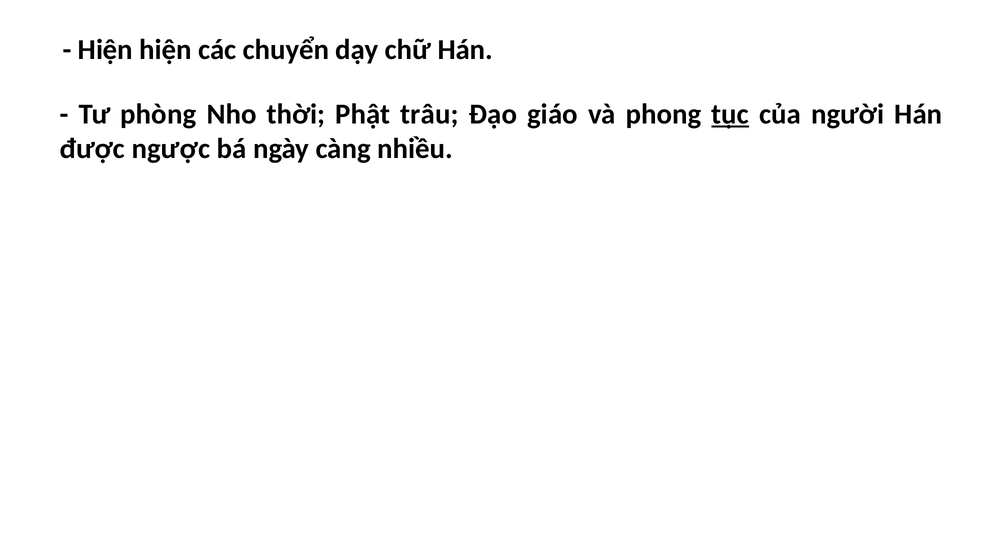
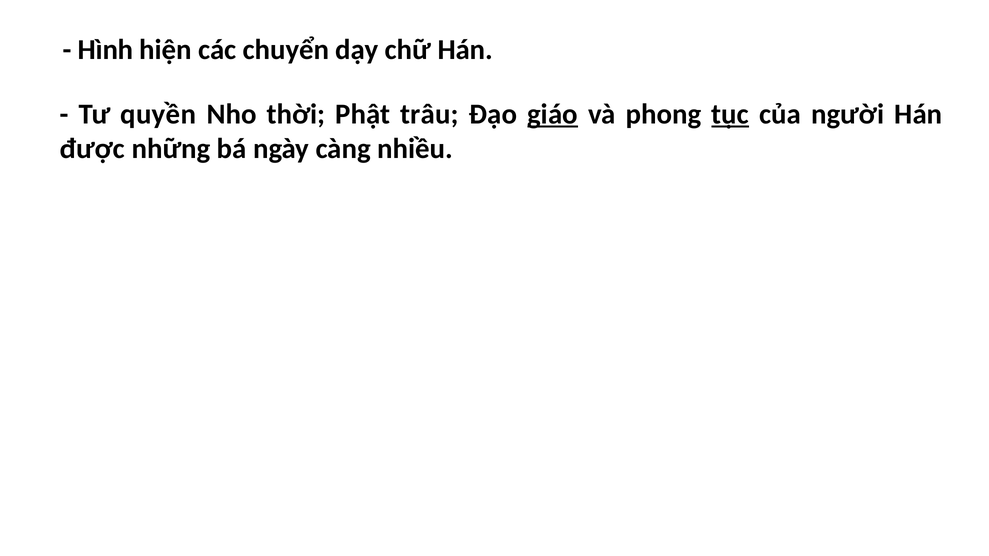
Hiện at (105, 50): Hiện -> Hình
phòng: phòng -> quyền
giáo underline: none -> present
ngược: ngược -> những
